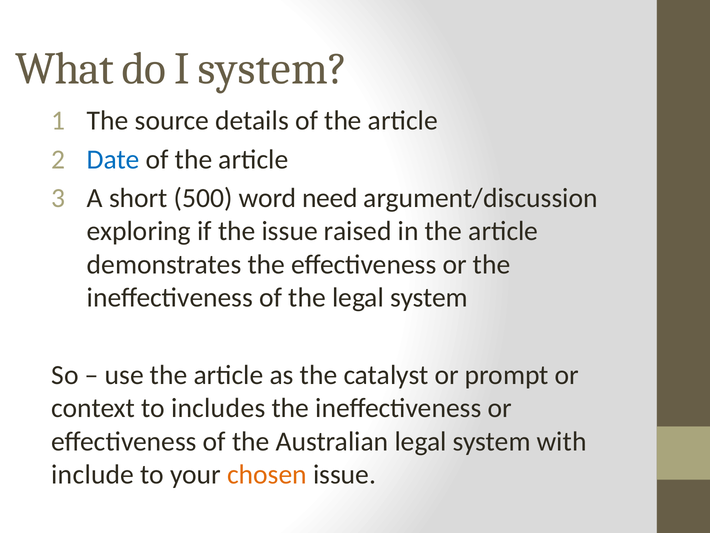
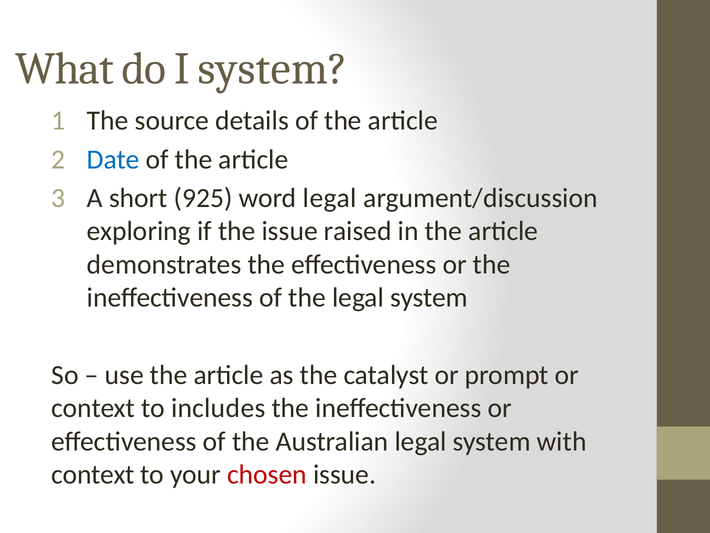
500: 500 -> 925
word need: need -> legal
include at (93, 474): include -> context
chosen colour: orange -> red
